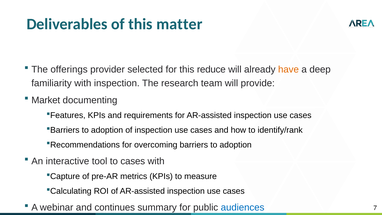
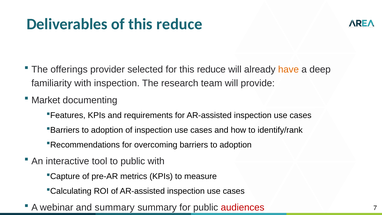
of this matter: matter -> reduce
to cases: cases -> public
and continues: continues -> summary
audiences colour: blue -> red
